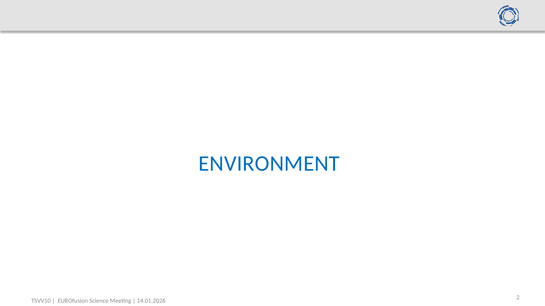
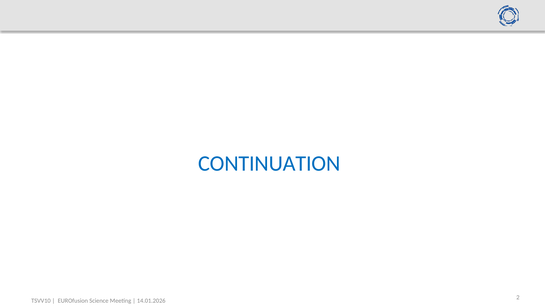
ENVIRONMENT: ENVIRONMENT -> CONTINUATION
